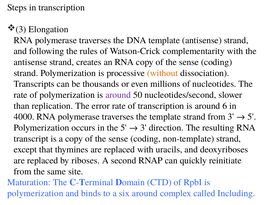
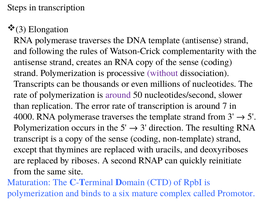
without colour: orange -> purple
6: 6 -> 7
six around: around -> mature
Including: Including -> Promotor
